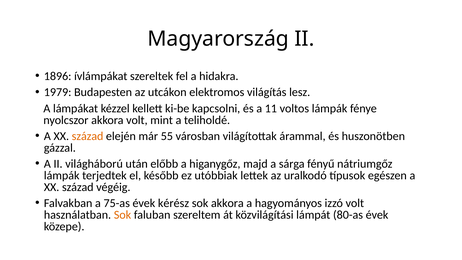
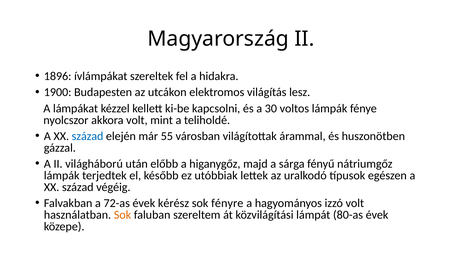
1979: 1979 -> 1900
11: 11 -> 30
század at (88, 136) colour: orange -> blue
75-as: 75-as -> 72-as
sok akkora: akkora -> fényre
